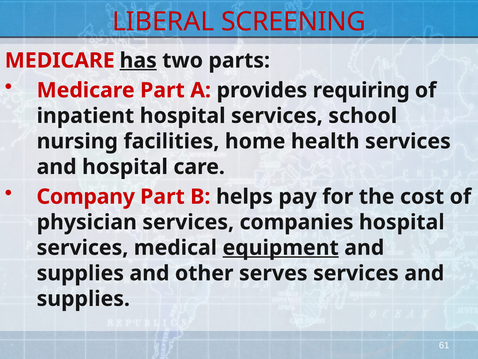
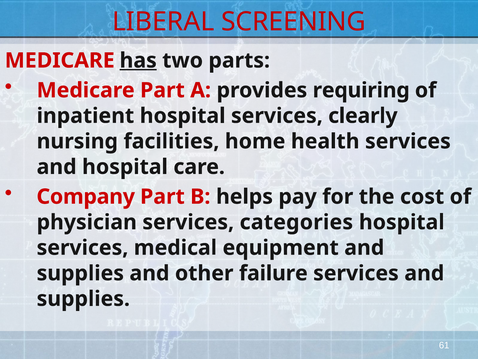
school: school -> clearly
companies: companies -> categories
equipment underline: present -> none
serves: serves -> failure
